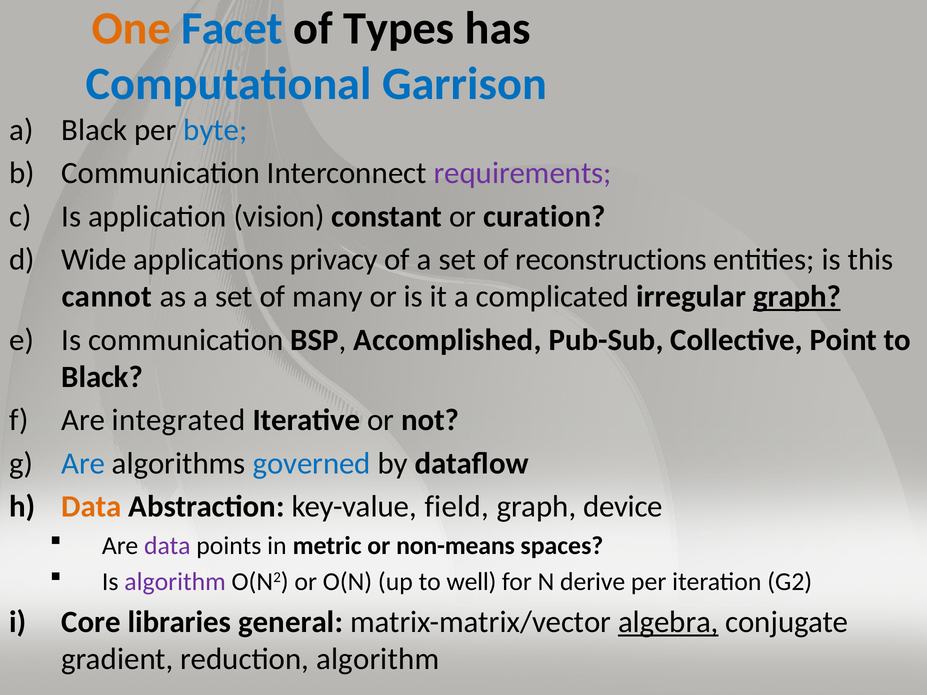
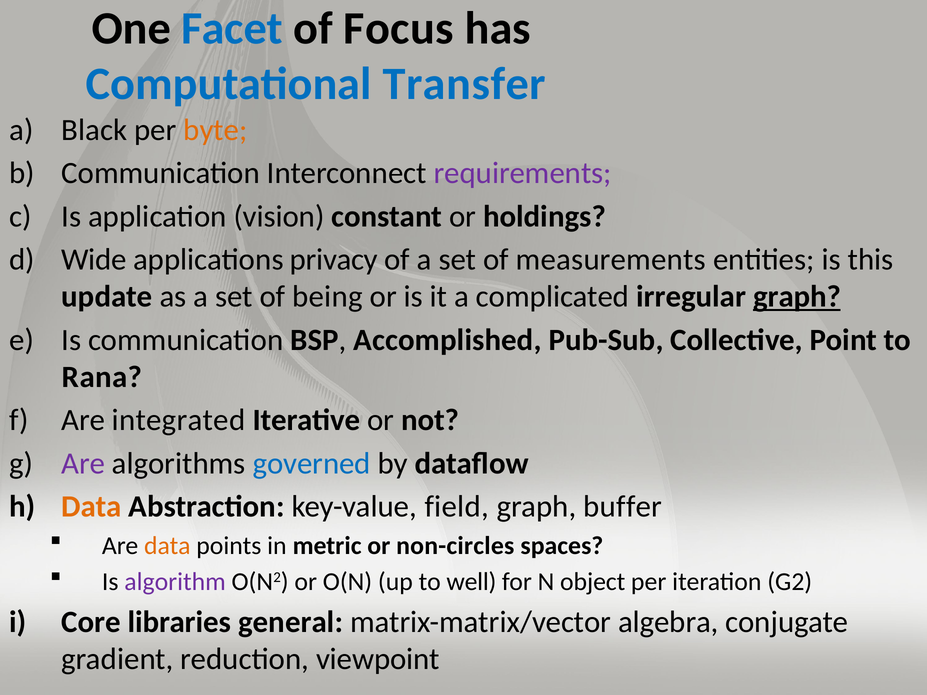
One colour: orange -> black
Types: Types -> Focus
Garrison: Garrison -> Transfer
byte colour: blue -> orange
curation: curation -> holdings
reconstructions: reconstructions -> measurements
cannot: cannot -> update
many: many -> being
Black at (102, 377): Black -> Rana
Are at (83, 464) colour: blue -> purple
device: device -> buffer
data at (167, 546) colour: purple -> orange
non-means: non-means -> non-circles
derive: derive -> object
algebra underline: present -> none
reduction algorithm: algorithm -> viewpoint
